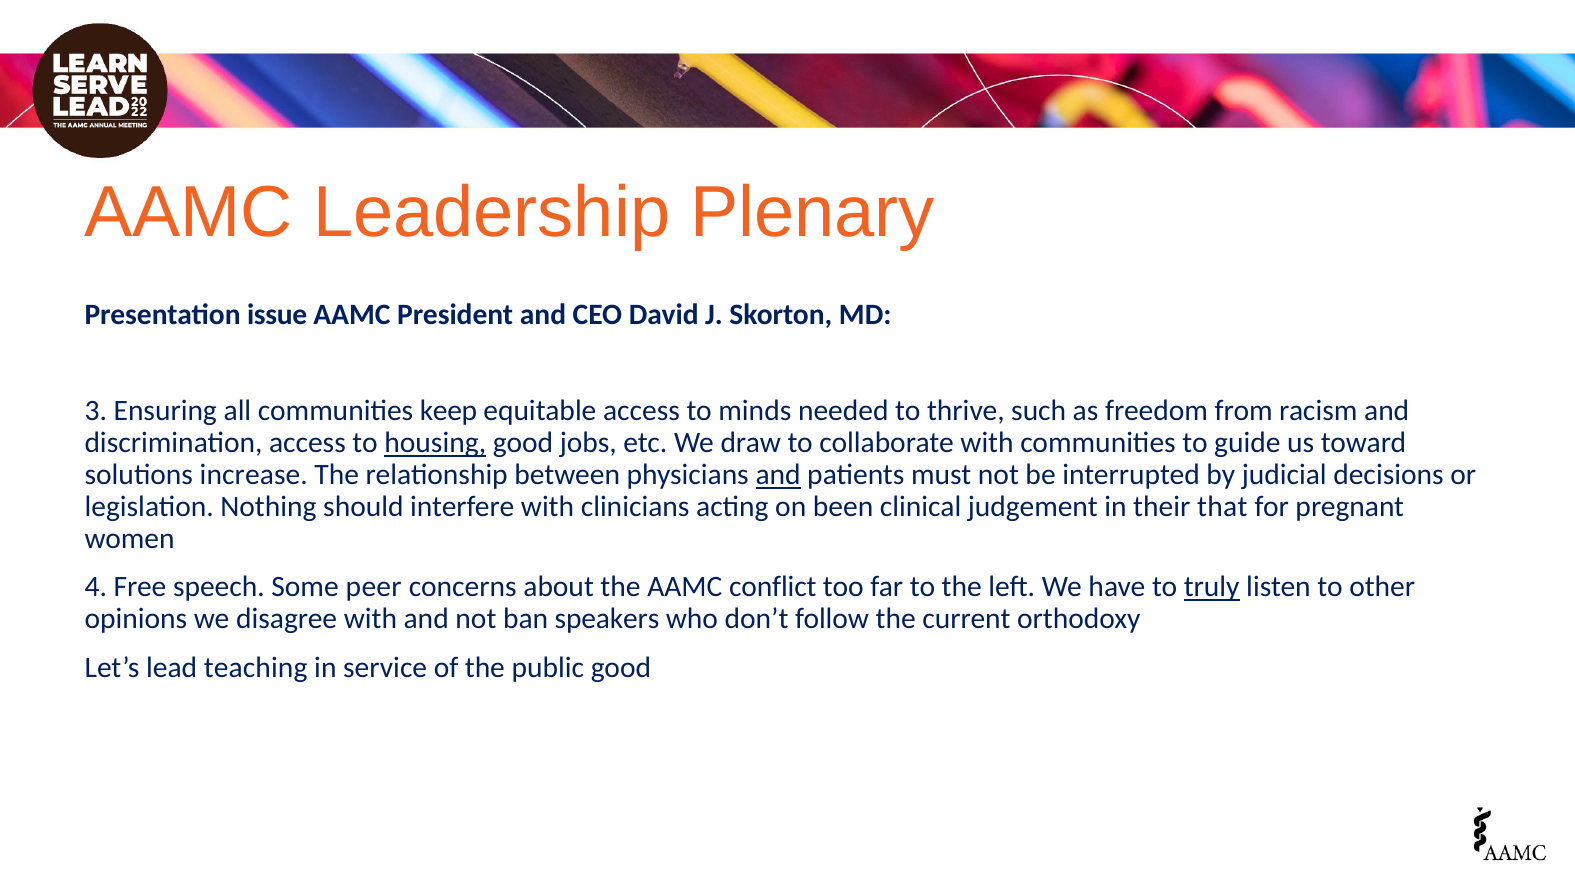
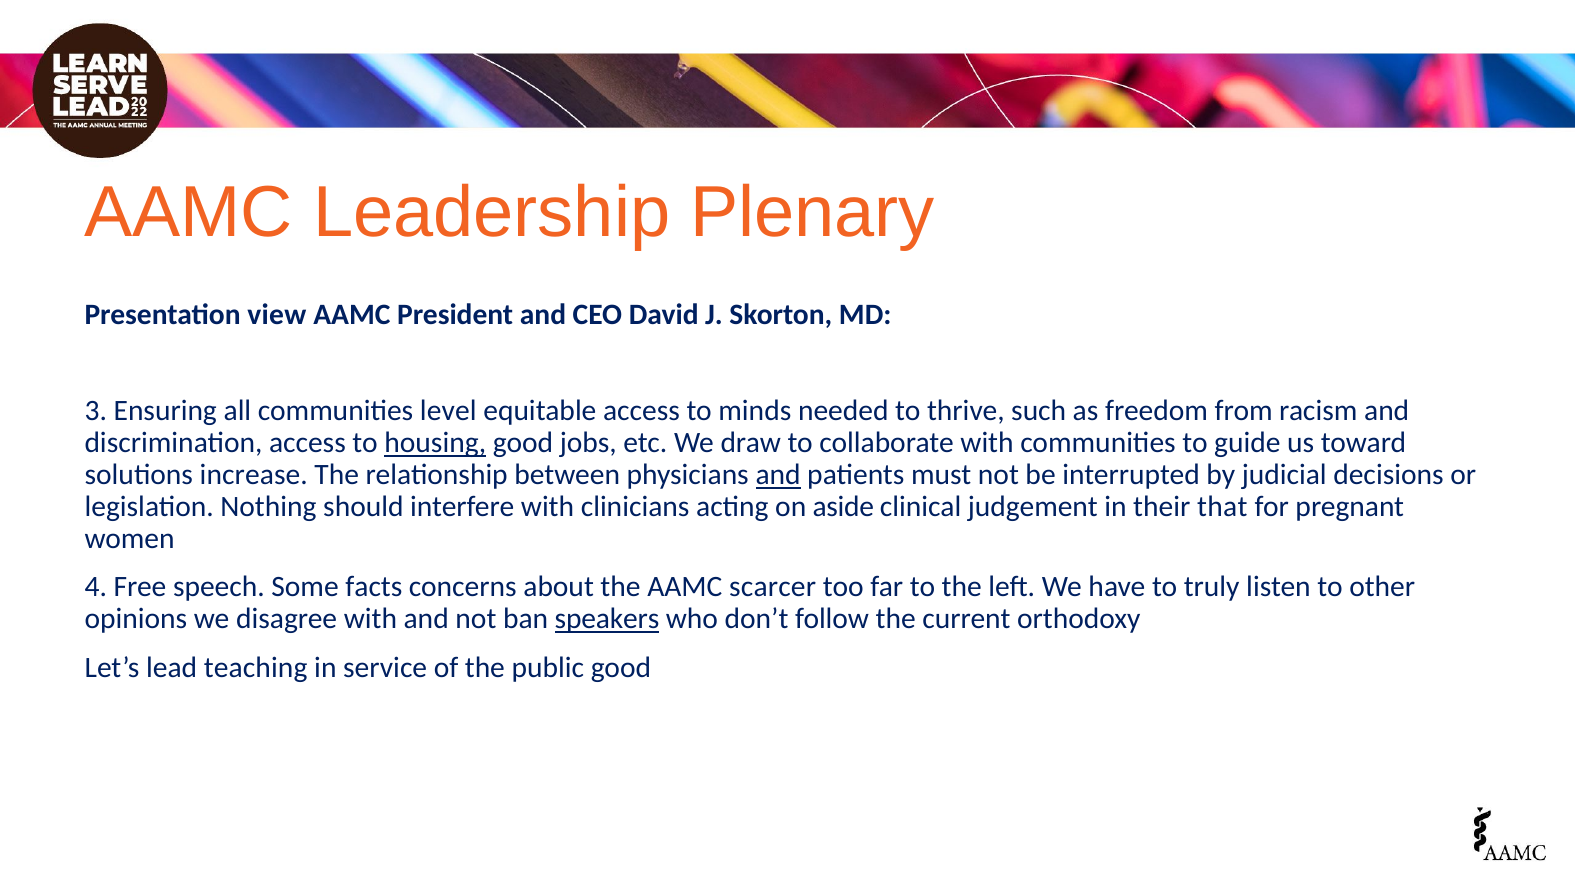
issue: issue -> view
keep: keep -> level
been: been -> aside
peer: peer -> facts
conflict: conflict -> scarcer
truly underline: present -> none
speakers underline: none -> present
